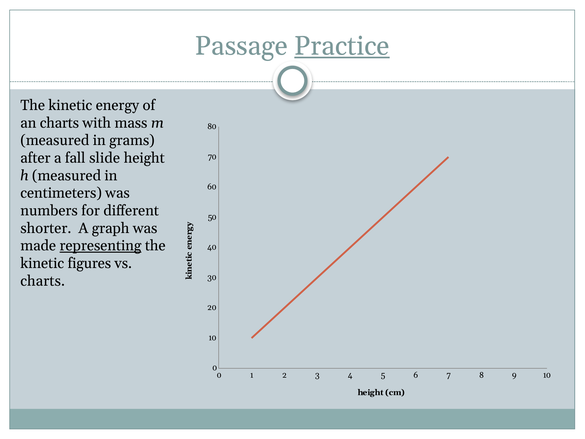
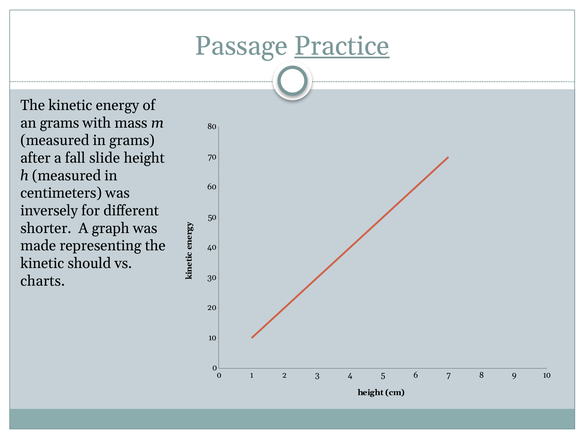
an charts: charts -> grams
numbers: numbers -> inversely
representing underline: present -> none
figures: figures -> should
